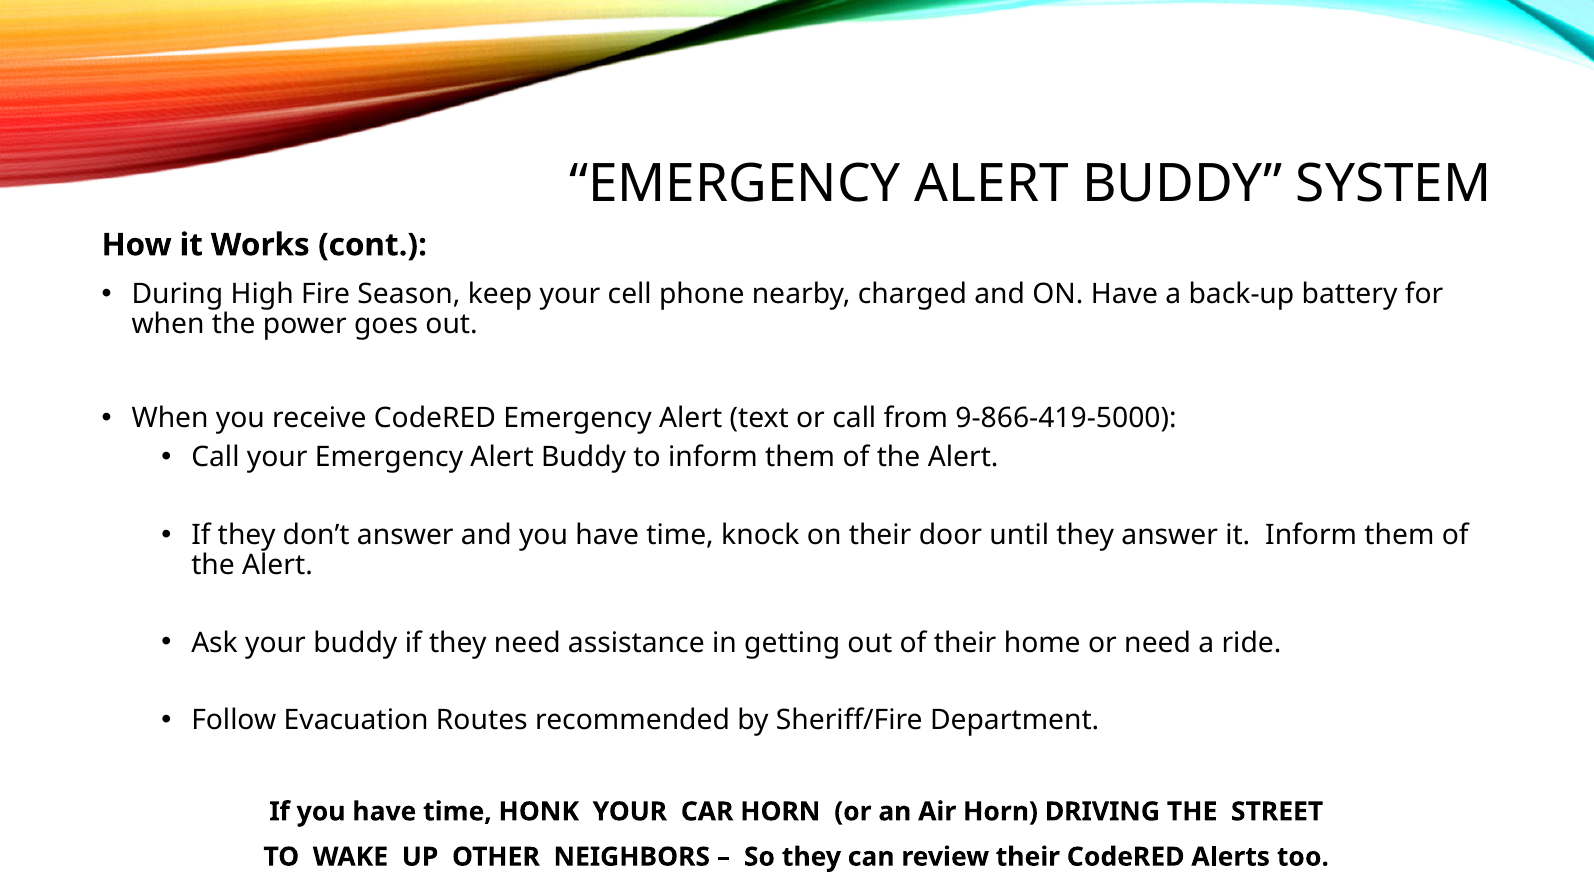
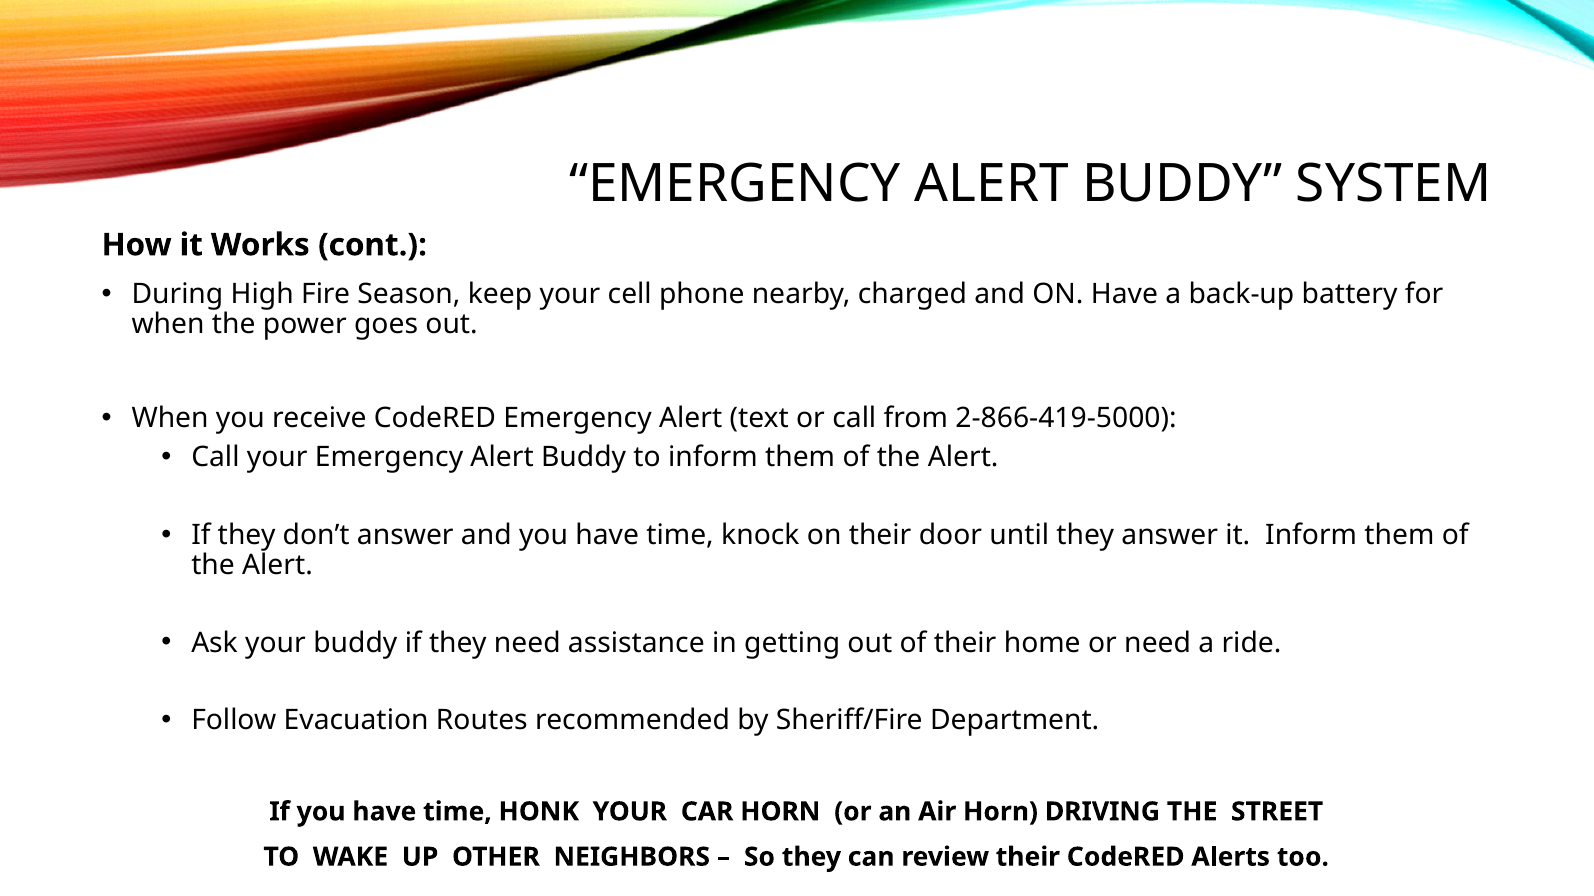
9-866-419-5000: 9-866-419-5000 -> 2-866-419-5000
